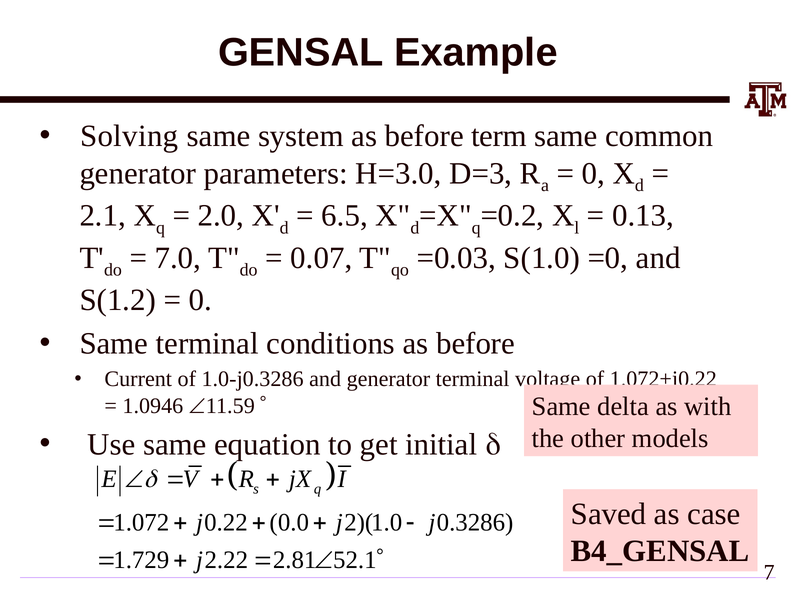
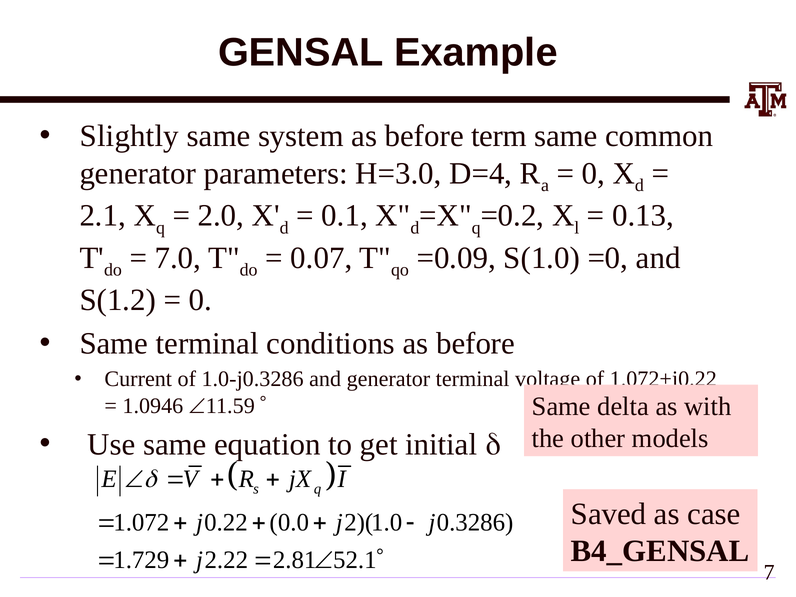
Solving: Solving -> Slightly
D=3: D=3 -> D=4
6.5: 6.5 -> 0.1
=0.03: =0.03 -> =0.09
